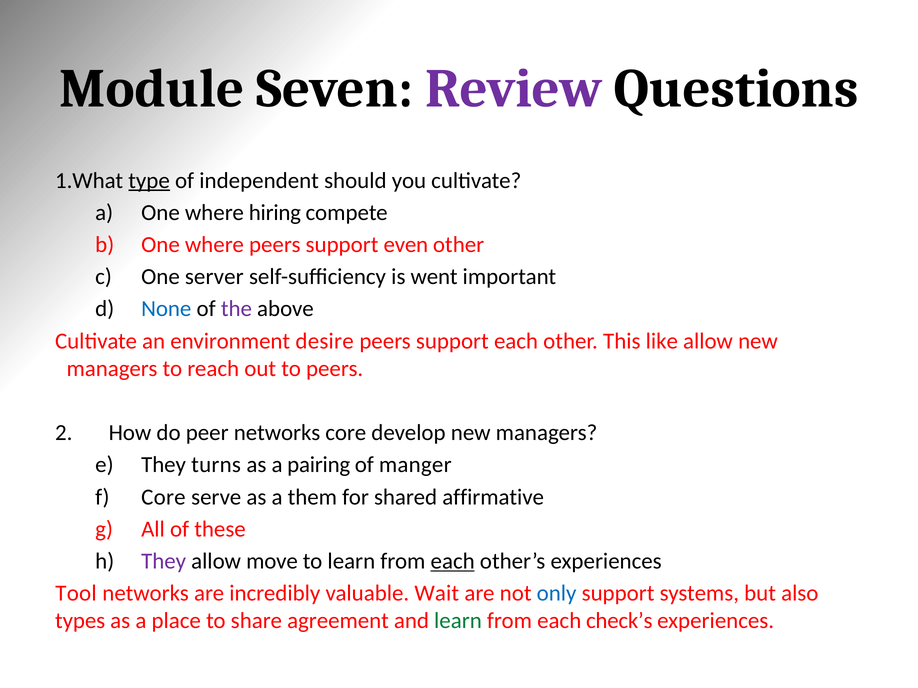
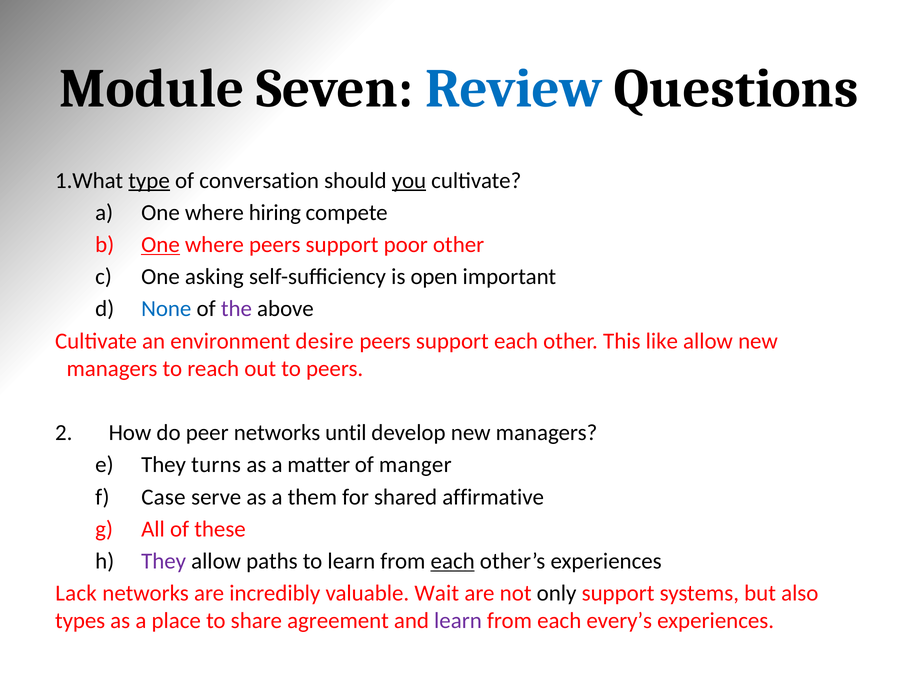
Review colour: purple -> blue
independent: independent -> conversation
you underline: none -> present
One at (160, 245) underline: none -> present
even: even -> poor
server: server -> asking
went: went -> open
networks core: core -> until
pairing: pairing -> matter
Core at (163, 497): Core -> Case
move: move -> paths
Tool: Tool -> Lack
only colour: blue -> black
learn at (458, 621) colour: green -> purple
check’s: check’s -> every’s
